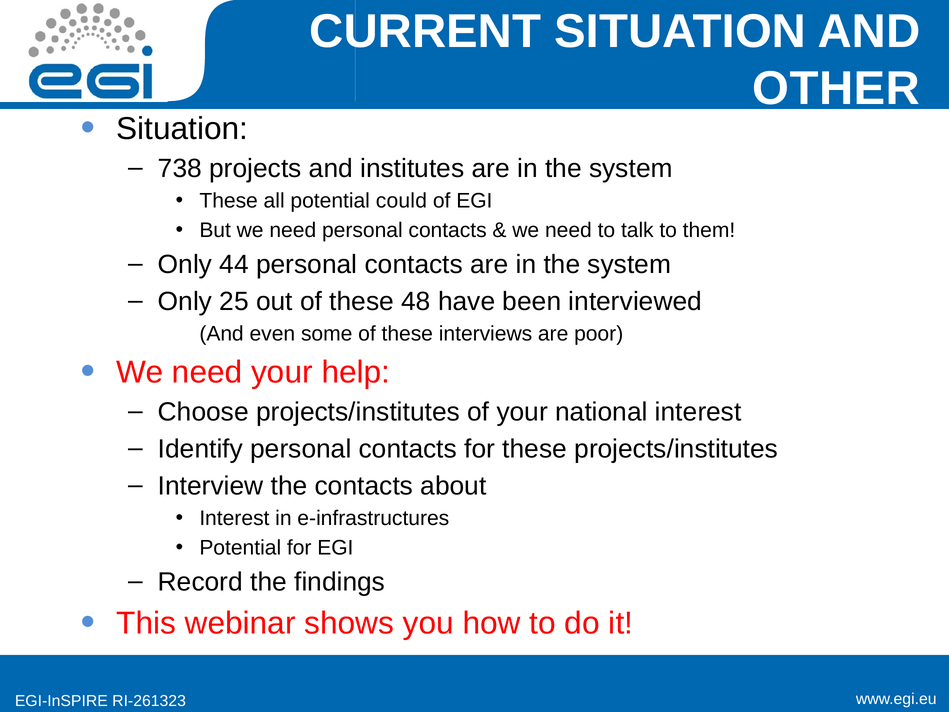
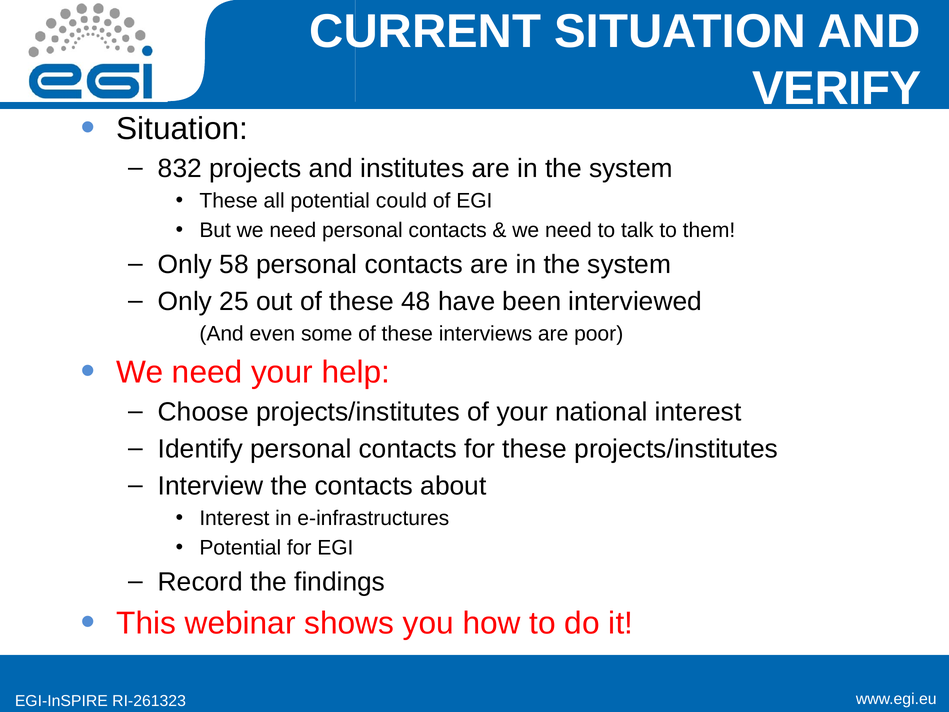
OTHER: OTHER -> VERIFY
738: 738 -> 832
44: 44 -> 58
